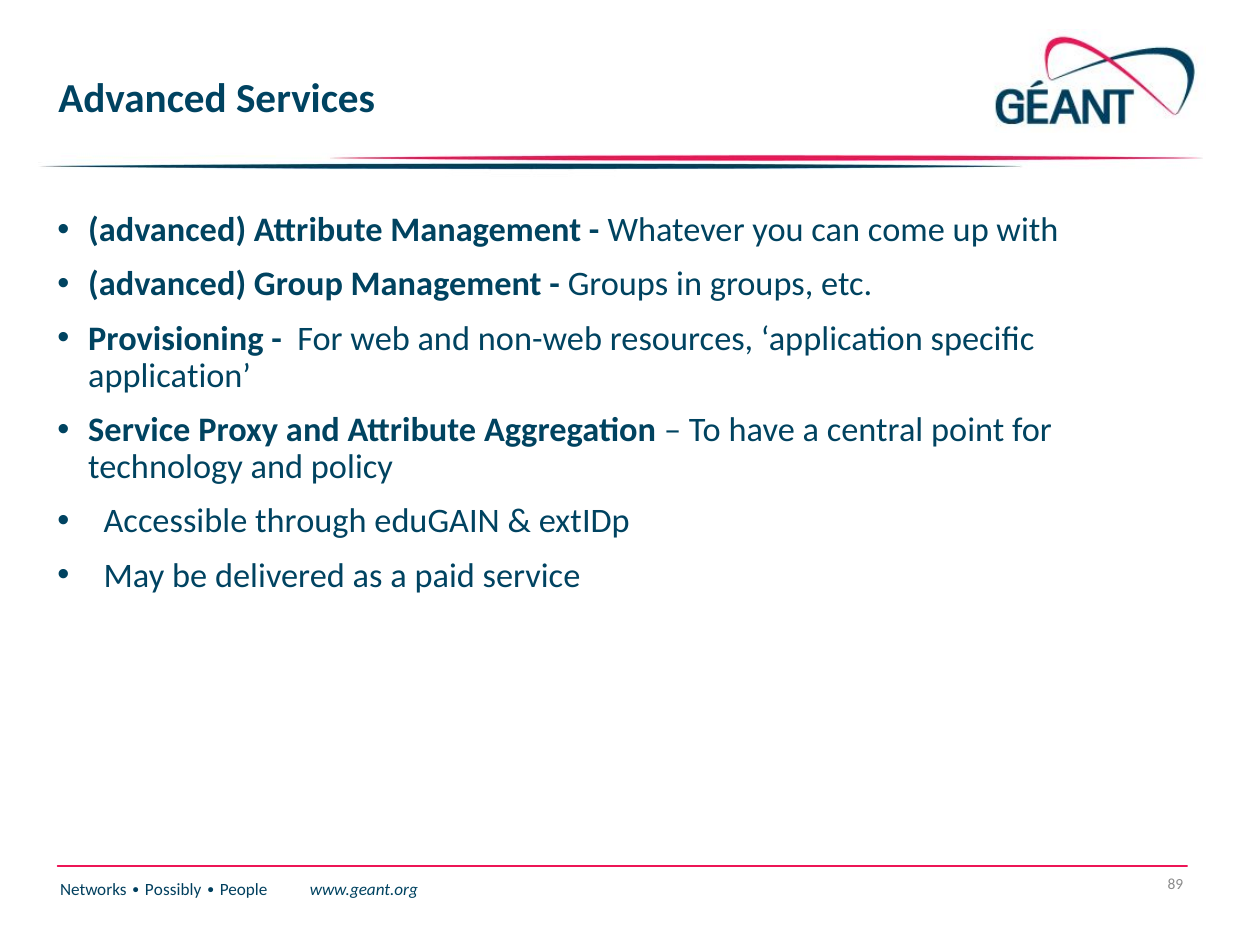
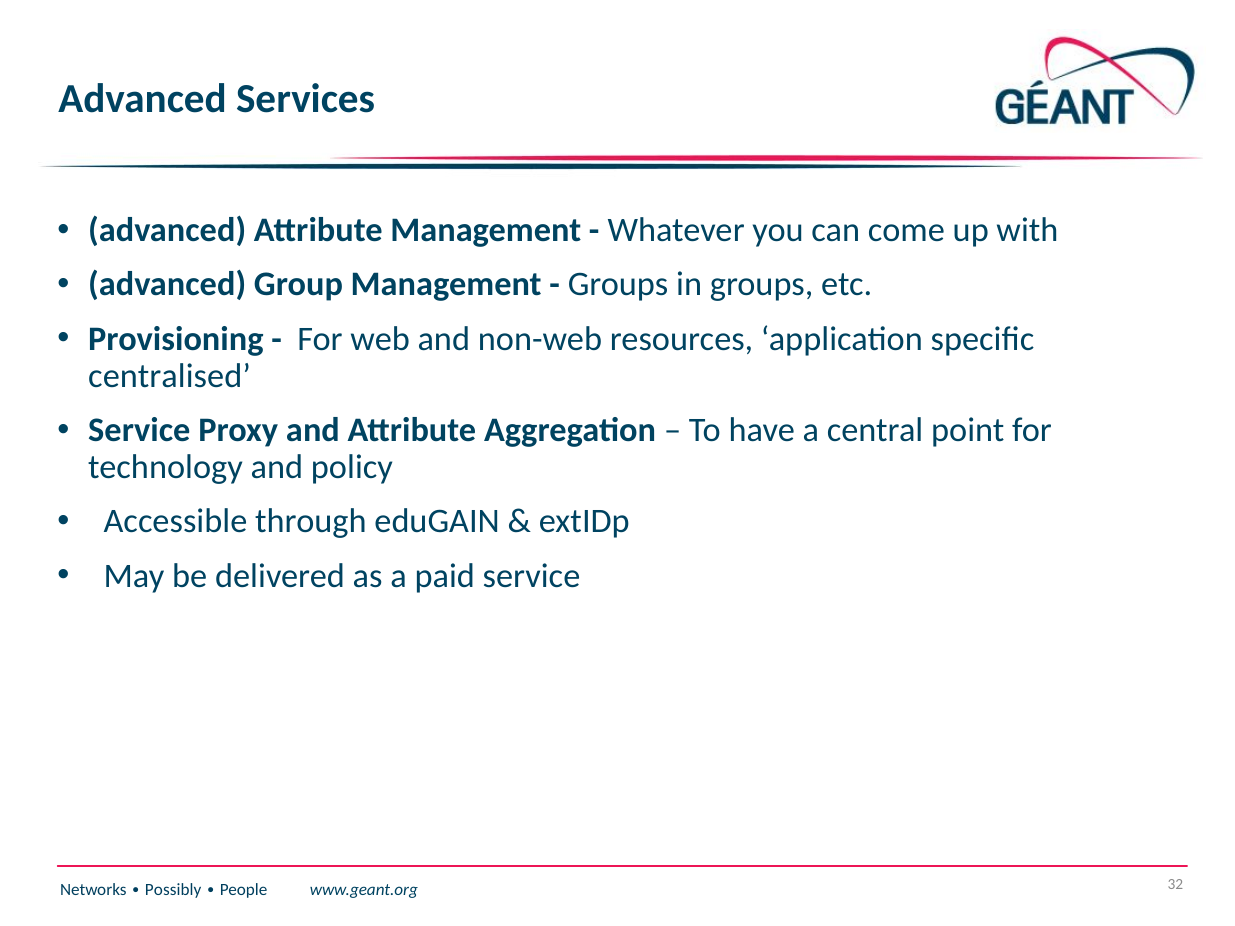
application at (170, 376): application -> centralised
89: 89 -> 32
